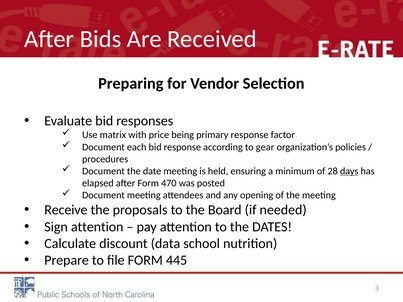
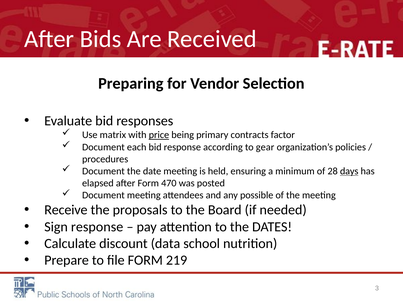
price underline: none -> present
primary response: response -> contracts
opening: opening -> possible
Sign attention: attention -> response
445: 445 -> 219
